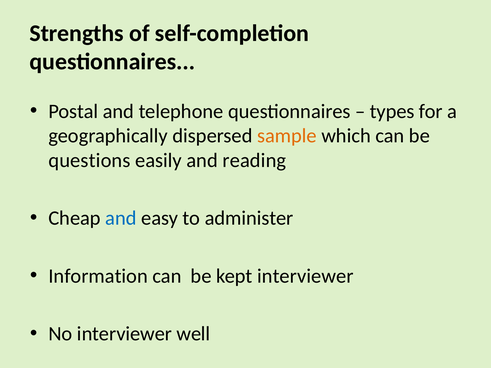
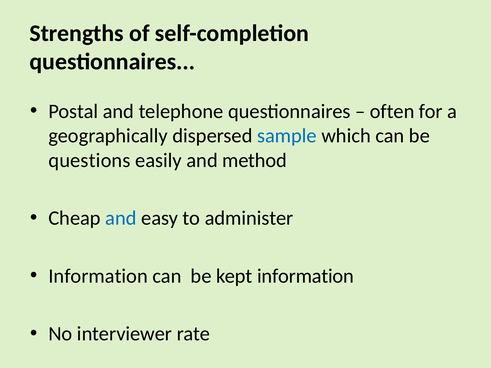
types: types -> often
sample colour: orange -> blue
reading: reading -> method
kept interviewer: interviewer -> information
well: well -> rate
